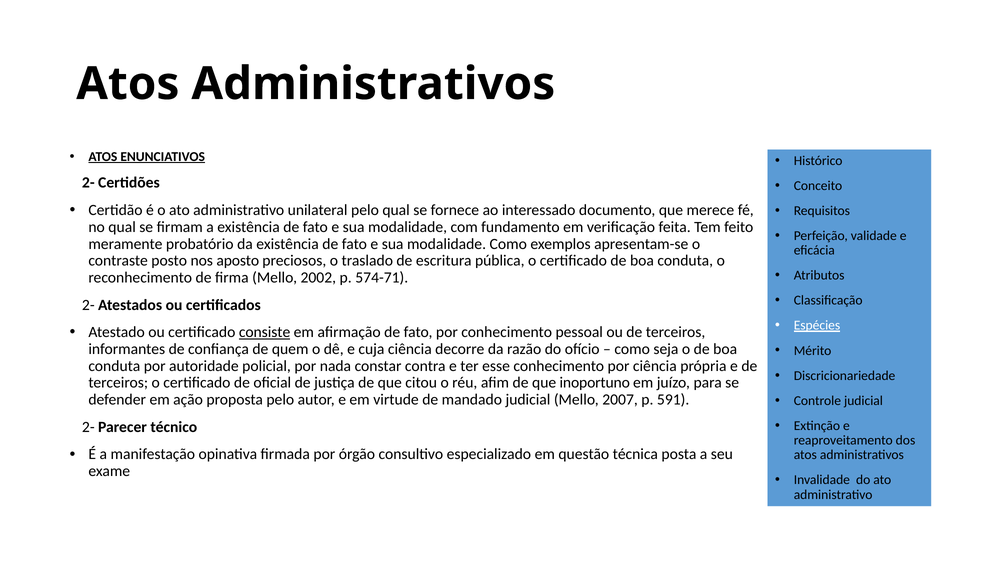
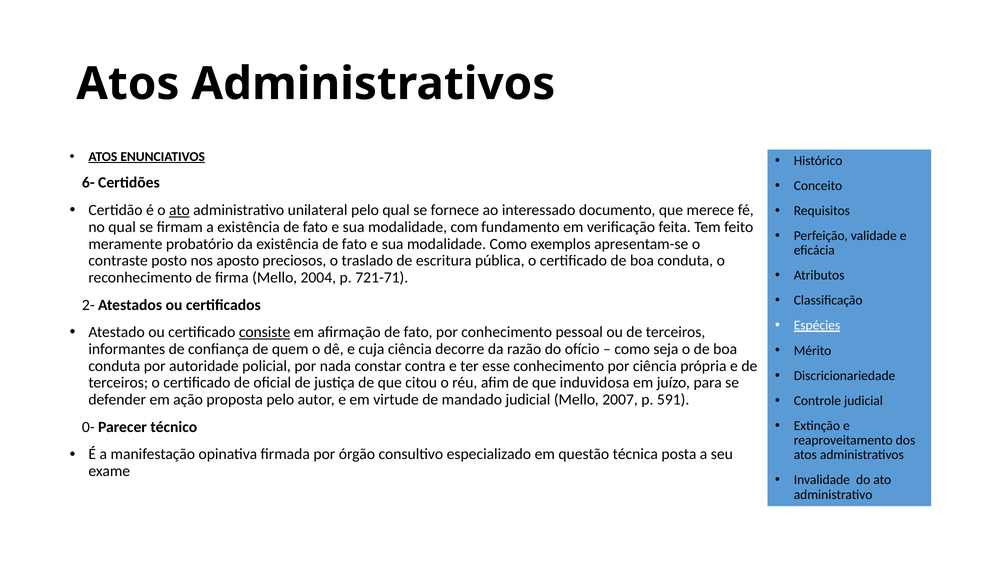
2- at (88, 183): 2- -> 6-
ato at (179, 210) underline: none -> present
2002: 2002 -> 2004
574-71: 574-71 -> 721-71
inoportuno: inoportuno -> induvidosa
2- at (88, 427): 2- -> 0-
